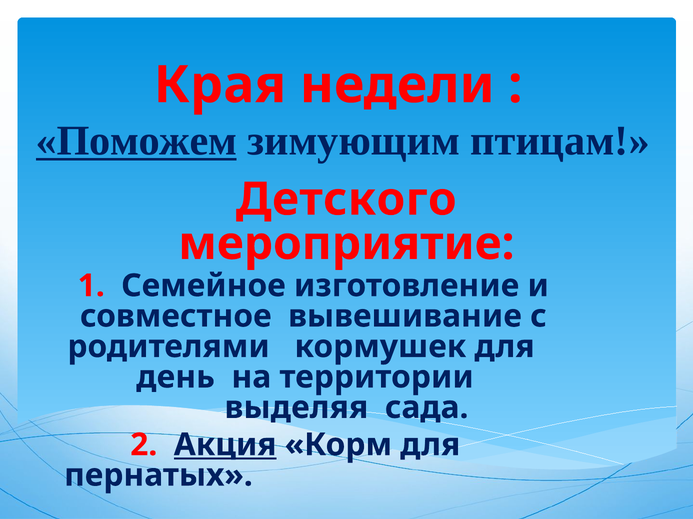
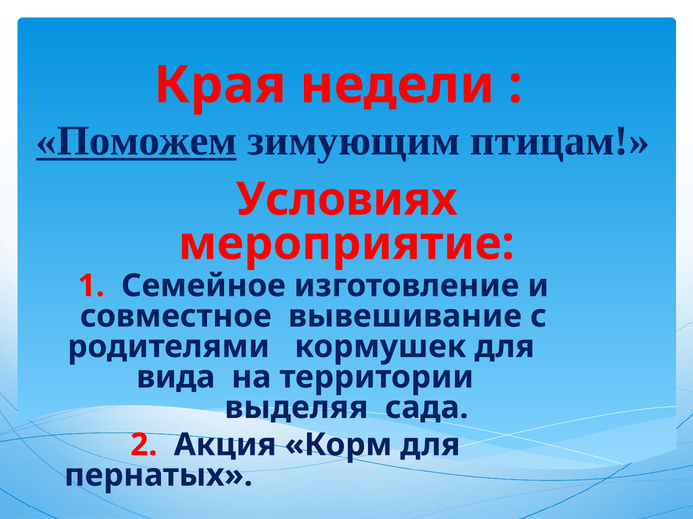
Детского: Детского -> Условиях
день: день -> вида
Акция underline: present -> none
